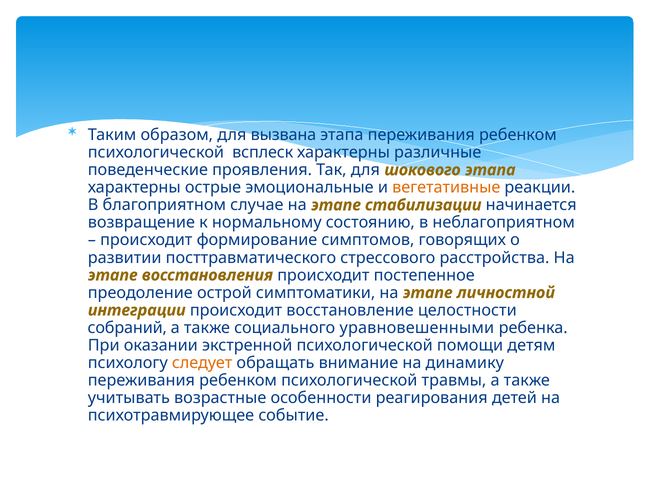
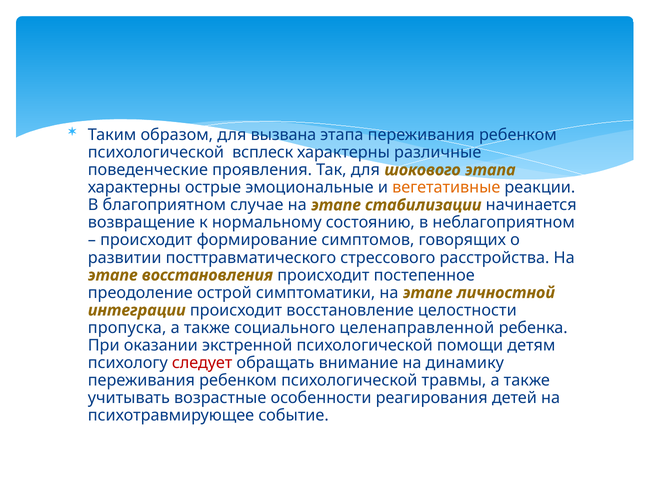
собраний: собраний -> пропуска
уравновешенными: уравновешенными -> целенаправленной
следует colour: orange -> red
